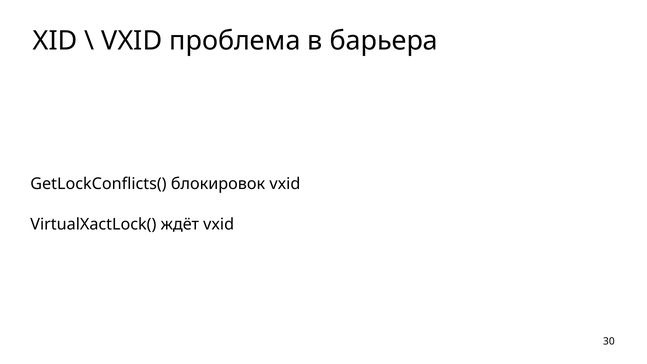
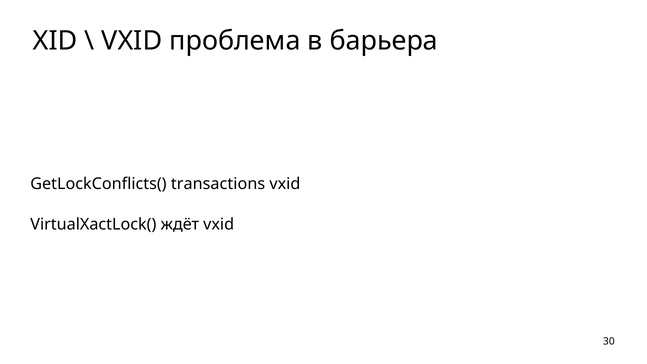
блокировок: блокировок -> transactions
